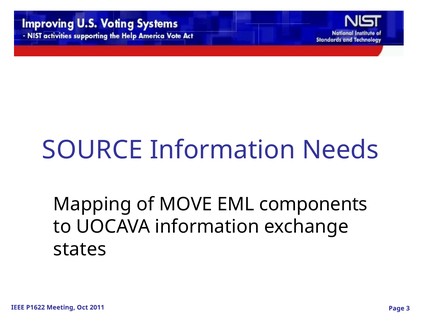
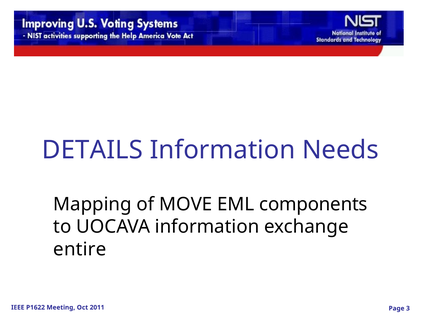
SOURCE: SOURCE -> DETAILS
states: states -> entire
